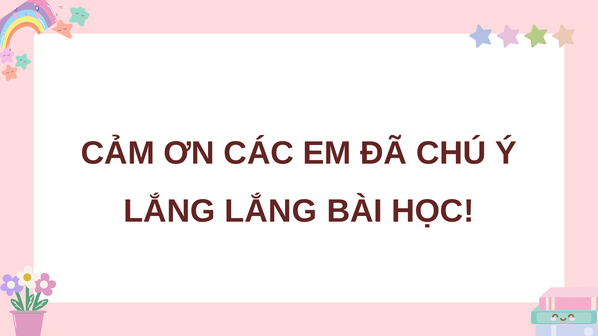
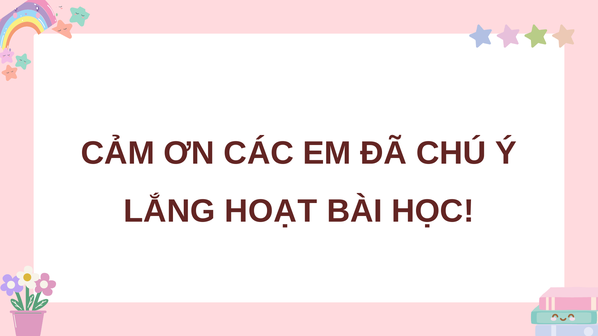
LẮNG LẮNG: LẮNG -> HOẠT
